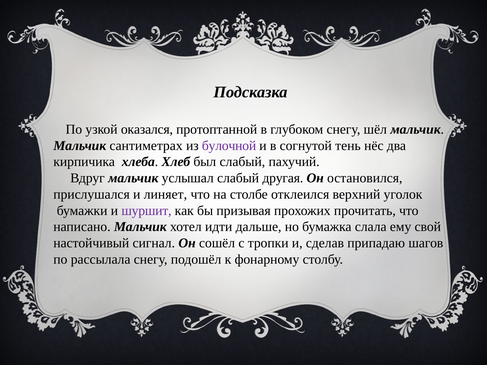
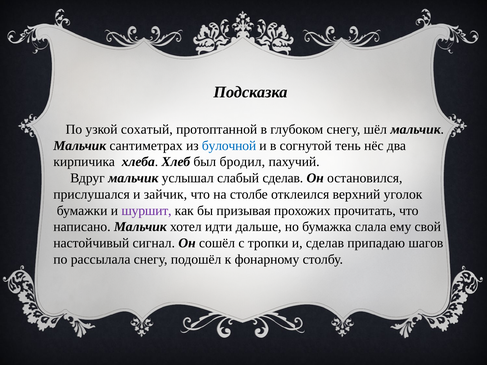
оказался: оказался -> сохатый
булочной colour: purple -> blue
был слабый: слабый -> бродил
слабый другая: другая -> сделав
линяет: линяет -> зайчик
